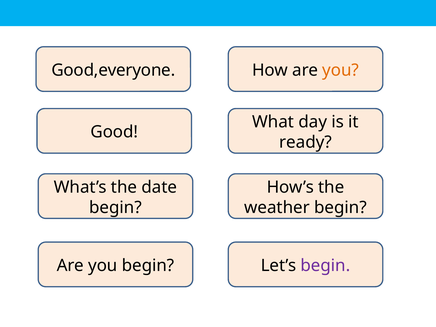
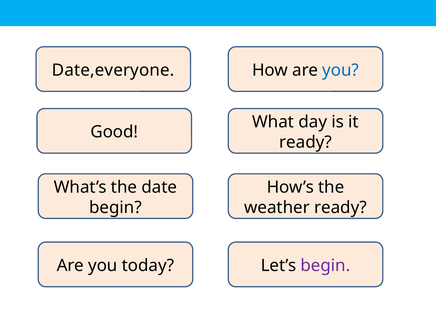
Good,everyone: Good,everyone -> Date,everyone
you at (341, 70) colour: orange -> blue
weather begin: begin -> ready
you begin: begin -> today
